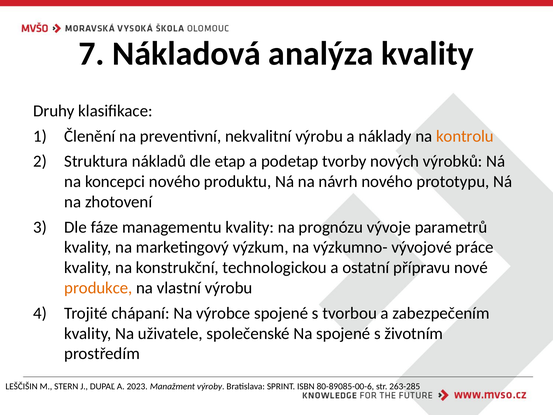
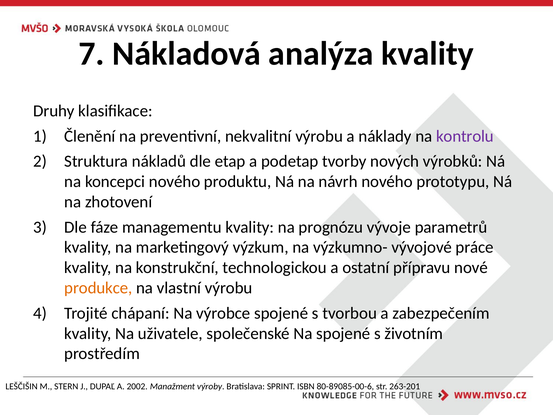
kontrolu colour: orange -> purple
2023: 2023 -> 2002
263-285: 263-285 -> 263-201
